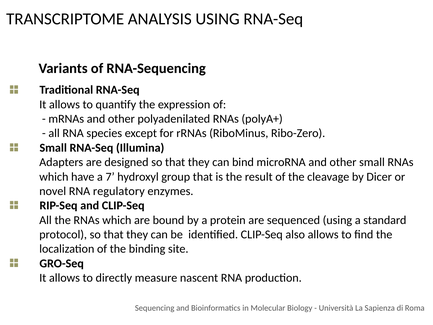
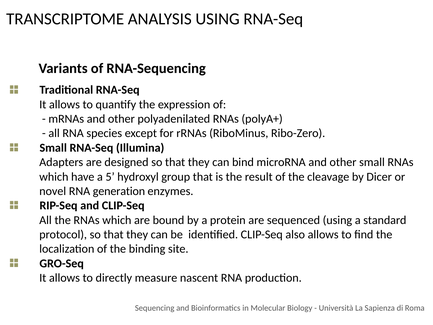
7: 7 -> 5
regulatory: regulatory -> generation
